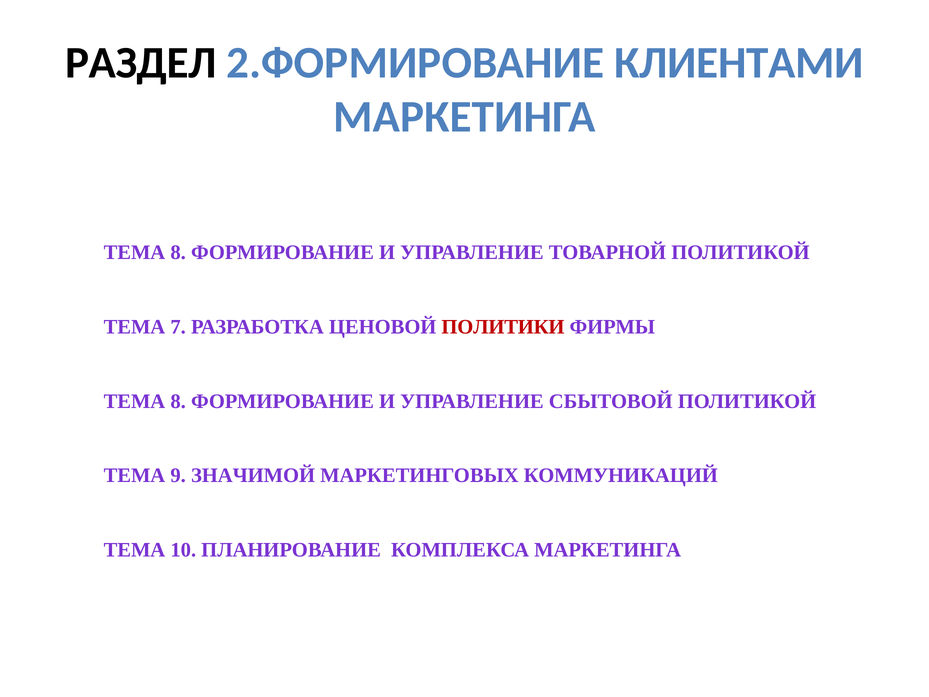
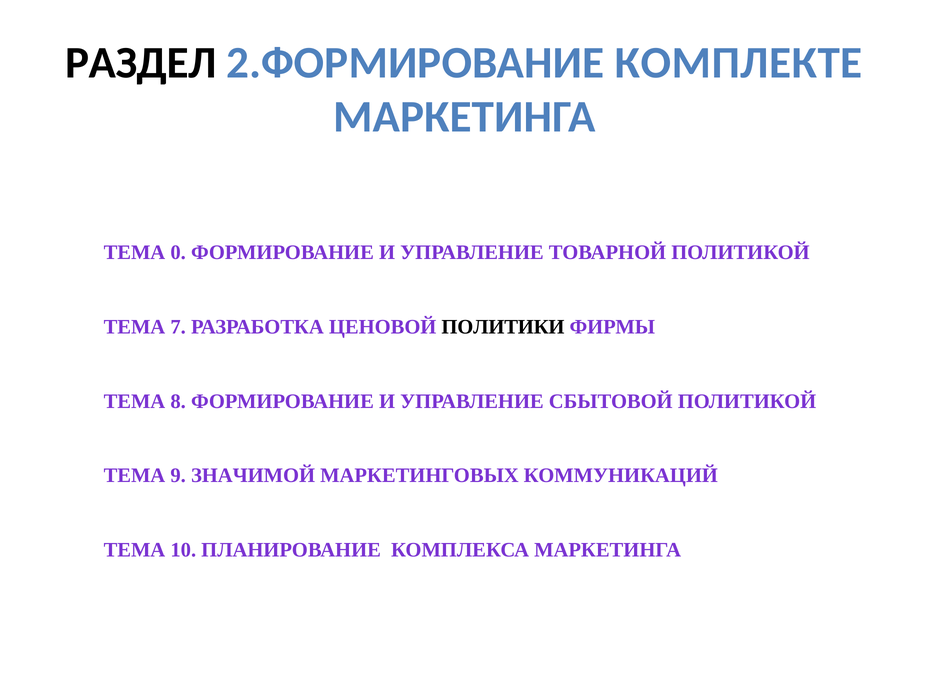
КЛИЕНТАМИ: КЛИЕНТАМИ -> КОМПЛЕКТЕ
8 at (178, 253): 8 -> 0
ПОЛИТИКИ colour: red -> black
